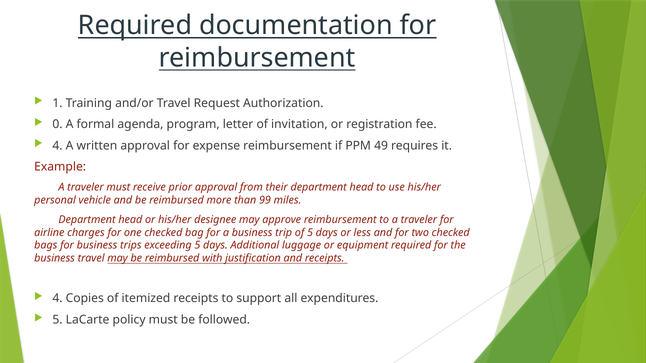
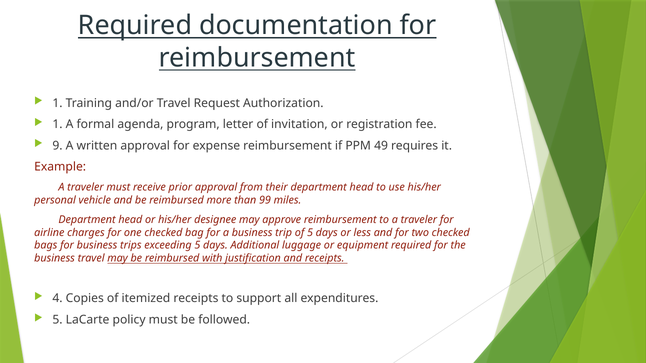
0 at (57, 124): 0 -> 1
4 at (57, 146): 4 -> 9
